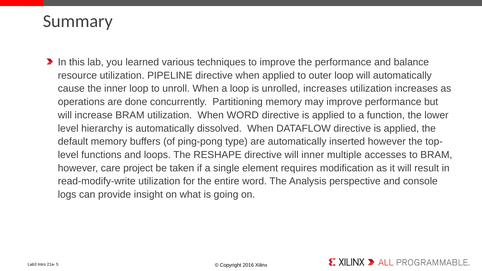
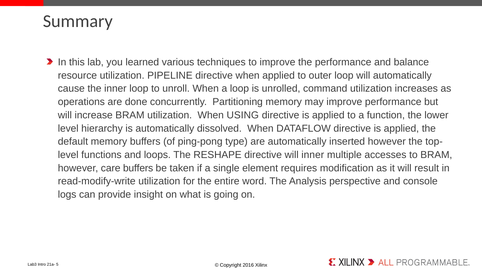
unrolled increases: increases -> command
When WORD: WORD -> USING
care project: project -> buffers
